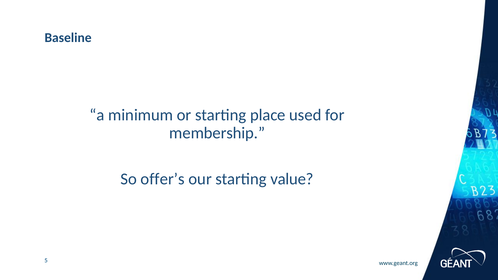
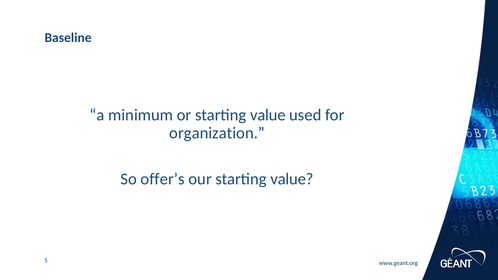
or starting place: place -> value
membership: membership -> organization
